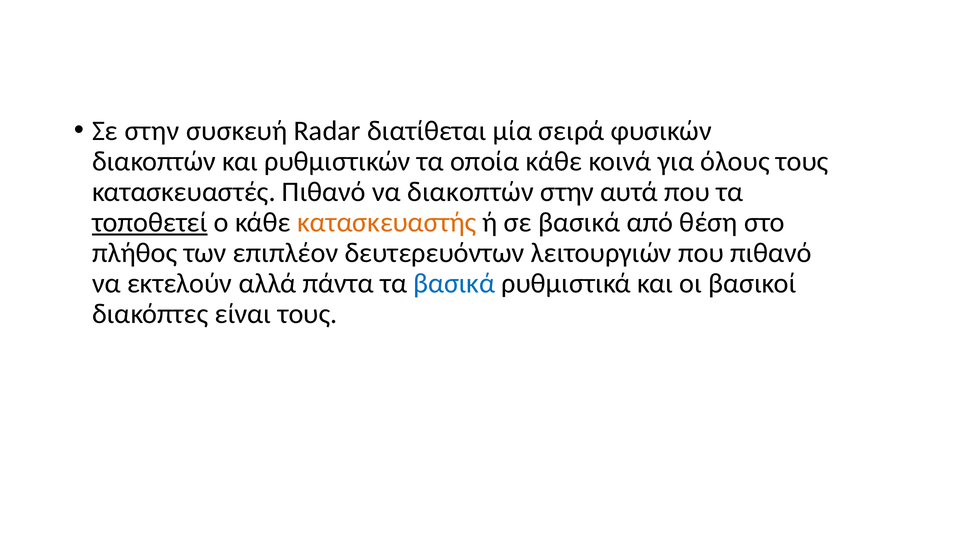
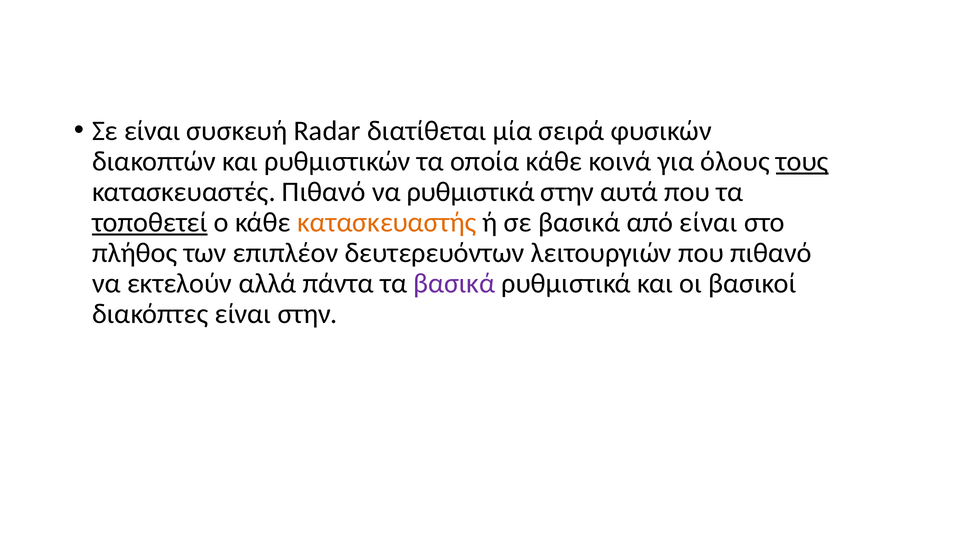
Σε στην: στην -> είναι
τους at (802, 161) underline: none -> present
να διακοπτών: διακοπτών -> ρυθμιστικά
από θέση: θέση -> είναι
βασικά at (454, 283) colour: blue -> purple
είναι τους: τους -> στην
